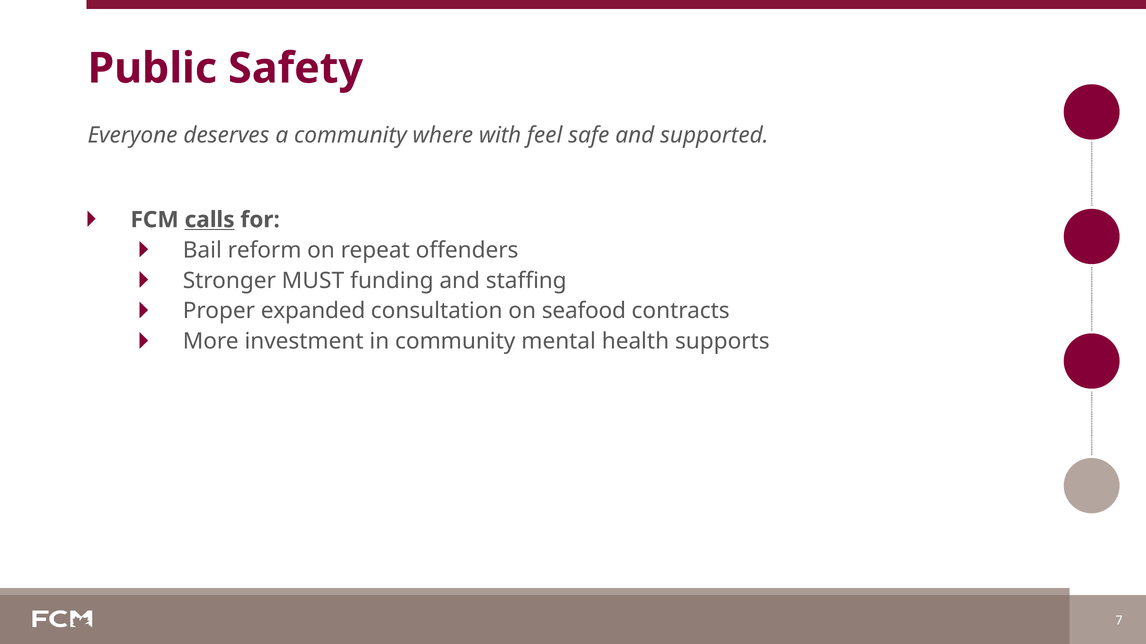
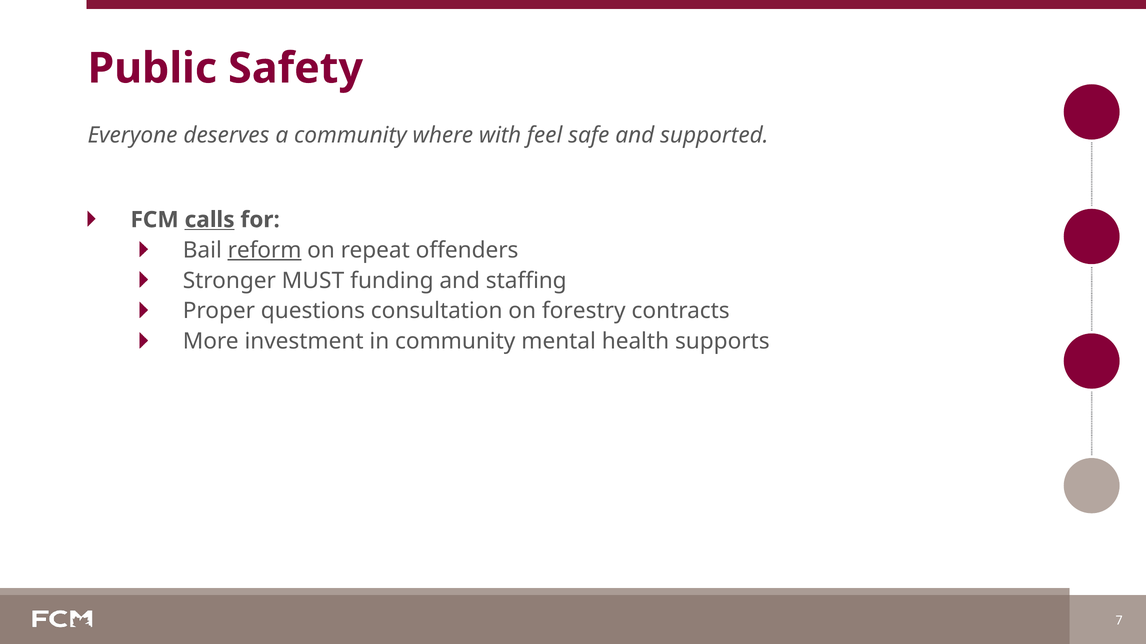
reform underline: none -> present
expanded: expanded -> questions
seafood: seafood -> forestry
